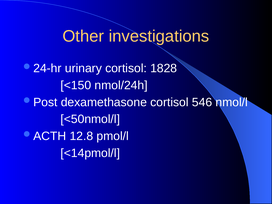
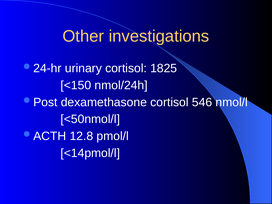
1828: 1828 -> 1825
